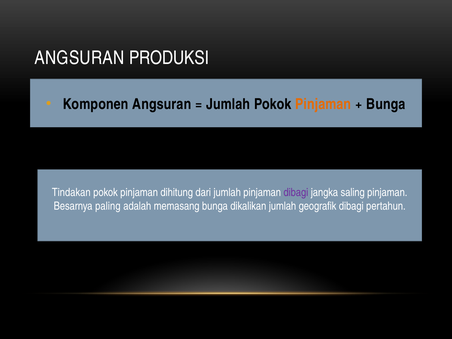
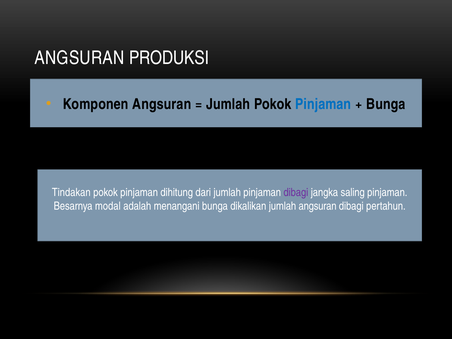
Pinjaman at (323, 104) colour: orange -> blue
paling: paling -> modal
memasang: memasang -> menangani
jumlah geografik: geografik -> angsuran
